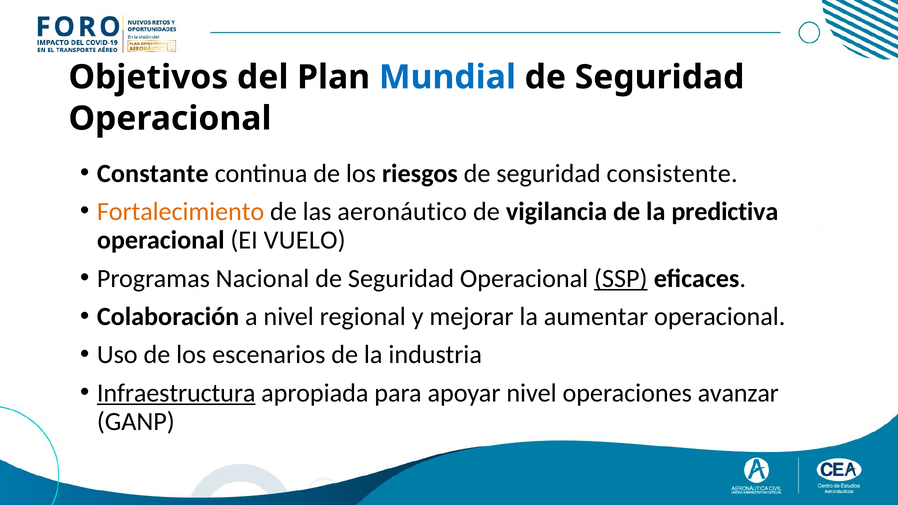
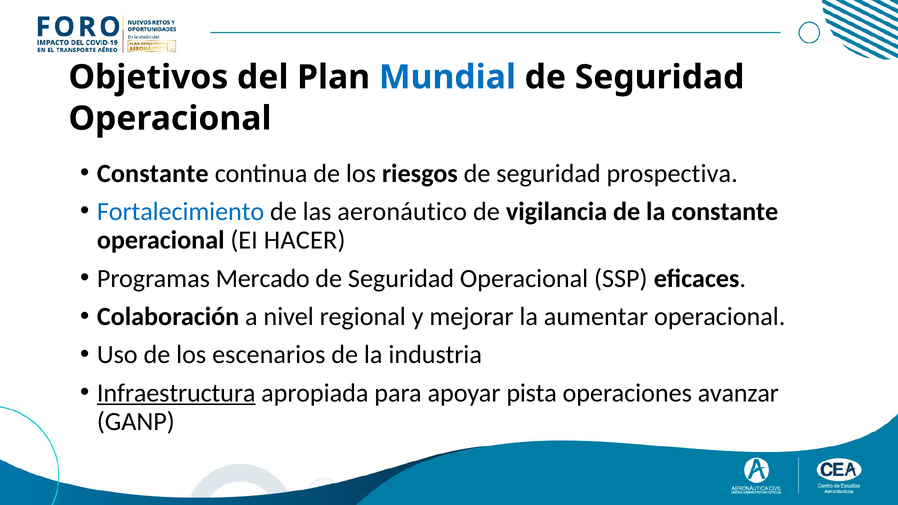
consistente: consistente -> prospectiva
Fortalecimiento colour: orange -> blue
la predictiva: predictiva -> constante
VUELO: VUELO -> HACER
Nacional: Nacional -> Mercado
SSP underline: present -> none
apoyar nivel: nivel -> pista
